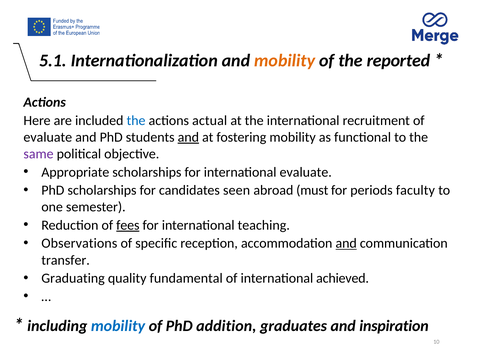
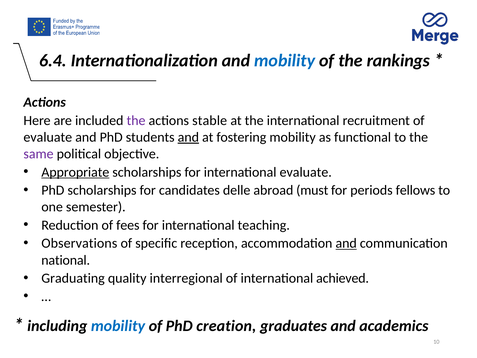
5.1: 5.1 -> 6.4
mobility at (285, 61) colour: orange -> blue
reported: reported -> rankings
the at (136, 120) colour: blue -> purple
actual: actual -> stable
Appropriate underline: none -> present
seen: seen -> delle
faculty: faculty -> fellows
fees underline: present -> none
transfer: transfer -> national
fundamental: fundamental -> interregional
addition: addition -> creation
inspiration: inspiration -> academics
